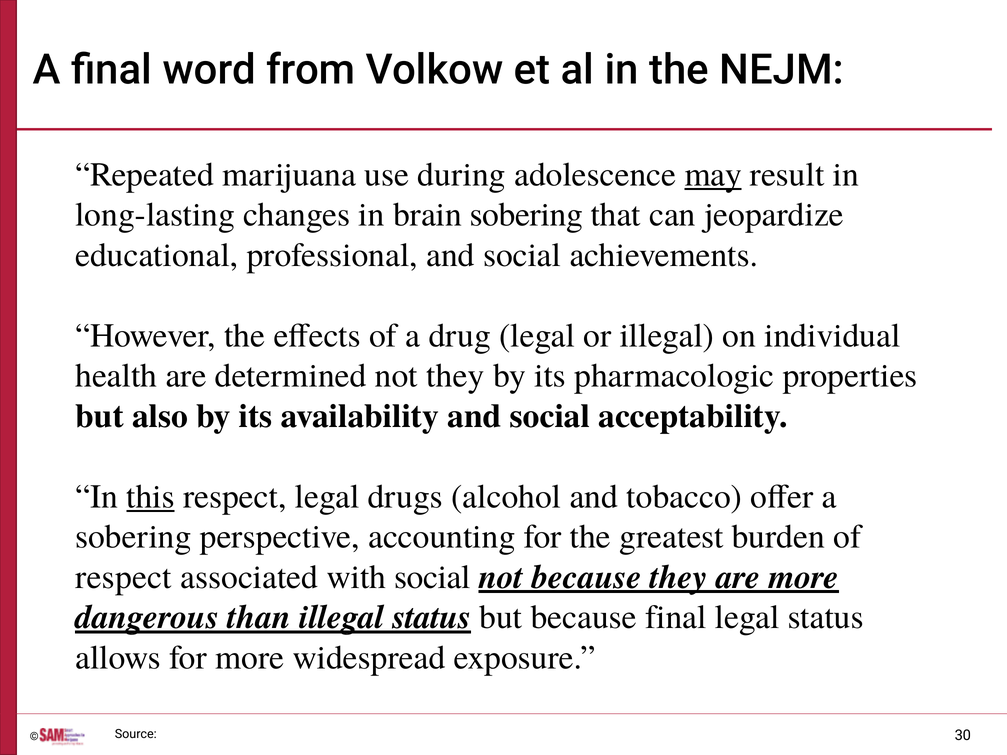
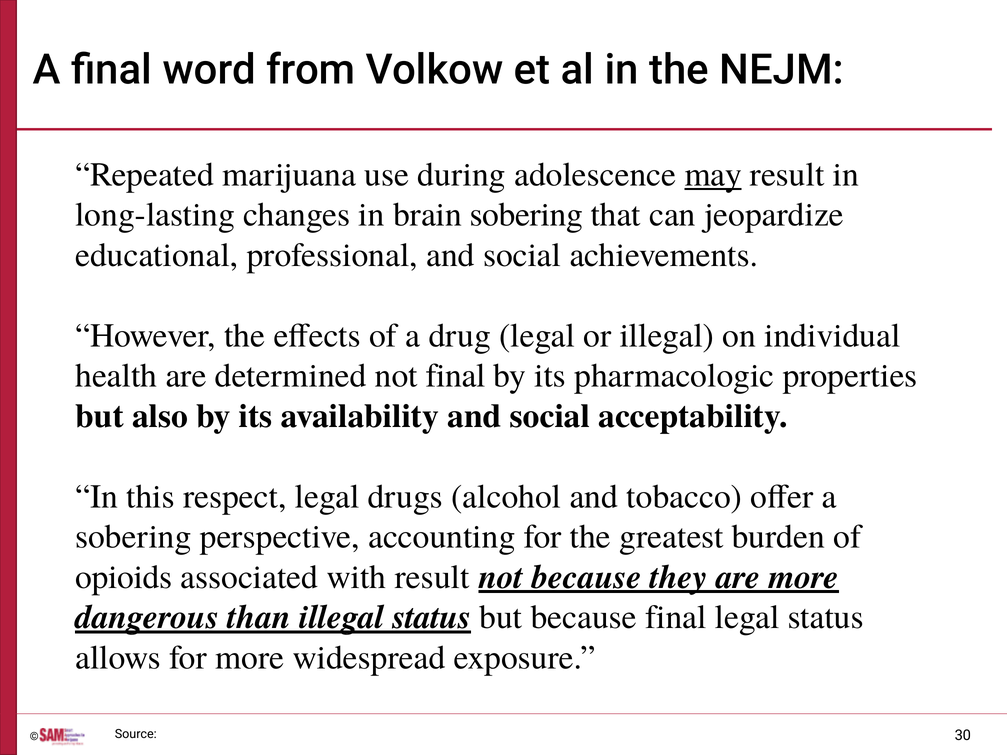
not they: they -> final
this underline: present -> none
respect at (124, 577): respect -> opioids
with social: social -> result
